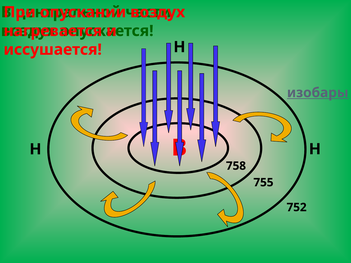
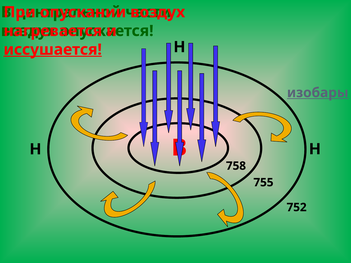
иссушается underline: none -> present
